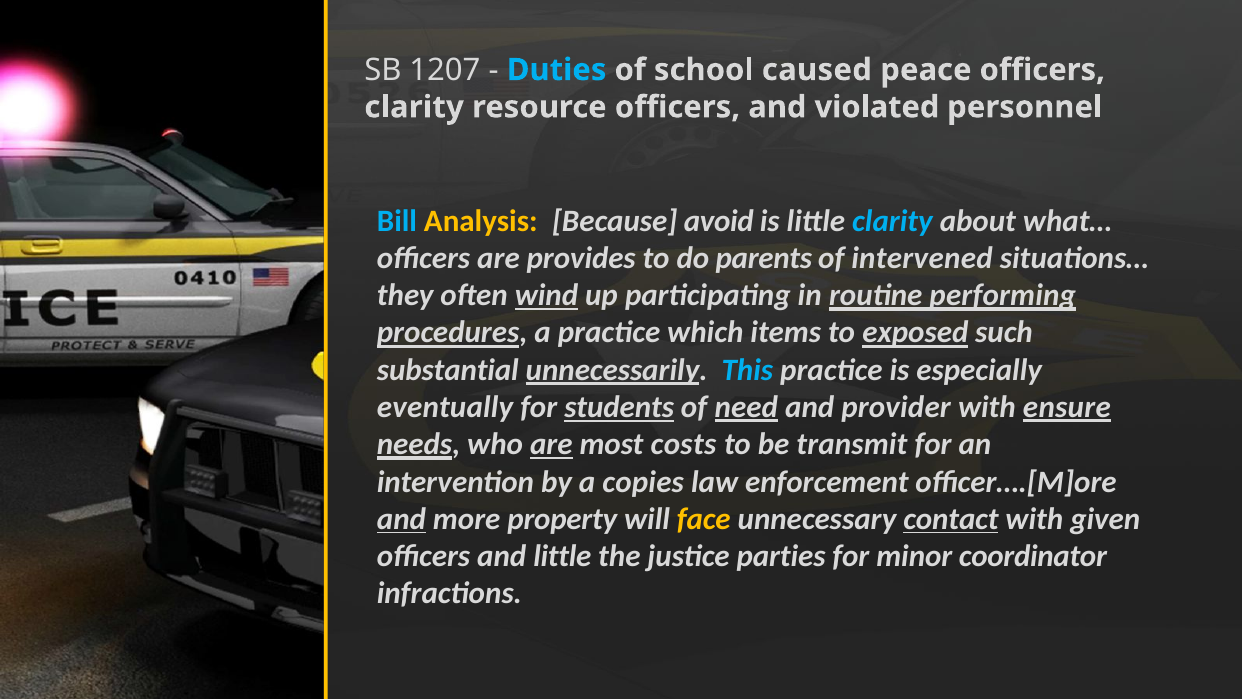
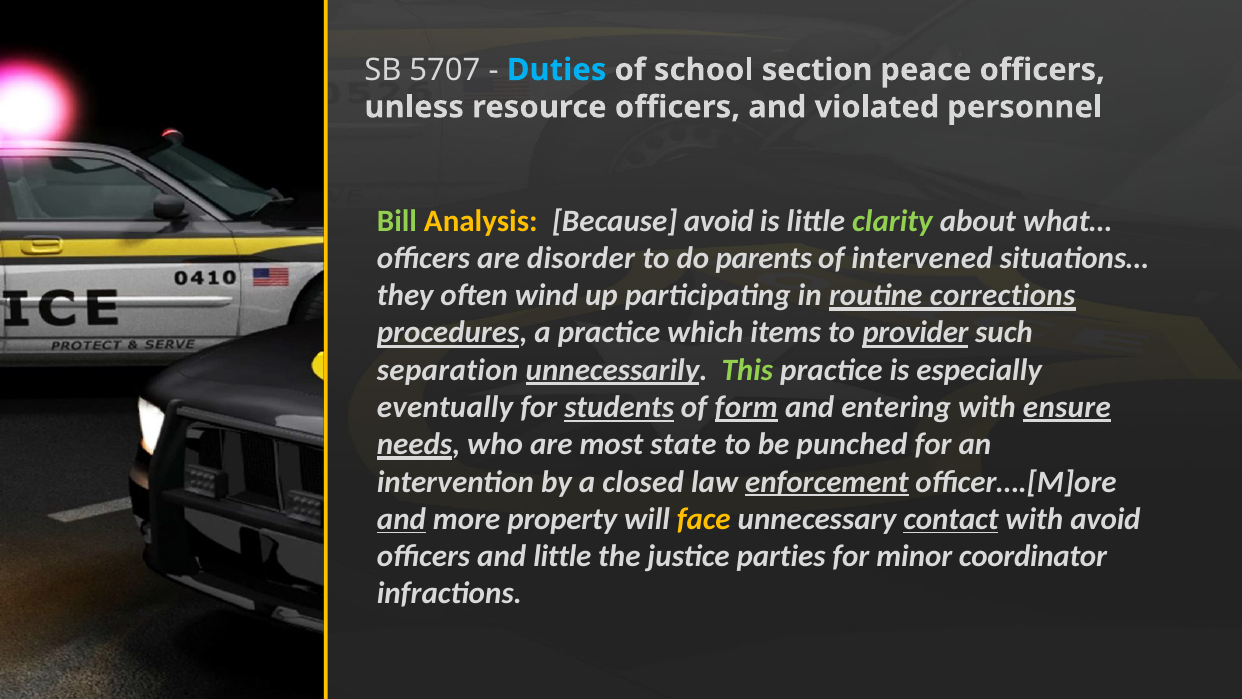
1207: 1207 -> 5707
caused: caused -> section
clarity at (414, 107): clarity -> unless
Bill colour: light blue -> light green
clarity at (892, 221) colour: light blue -> light green
provides: provides -> disorder
wind underline: present -> none
performing: performing -> corrections
exposed: exposed -> provider
substantial: substantial -> separation
This colour: light blue -> light green
need: need -> form
provider: provider -> entering
are at (551, 444) underline: present -> none
costs: costs -> state
transmit: transmit -> punched
copies: copies -> closed
enforcement underline: none -> present
with given: given -> avoid
